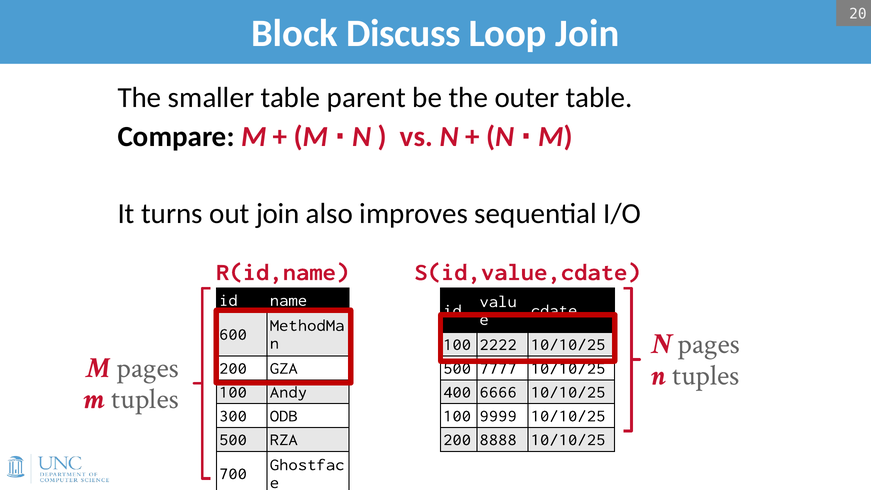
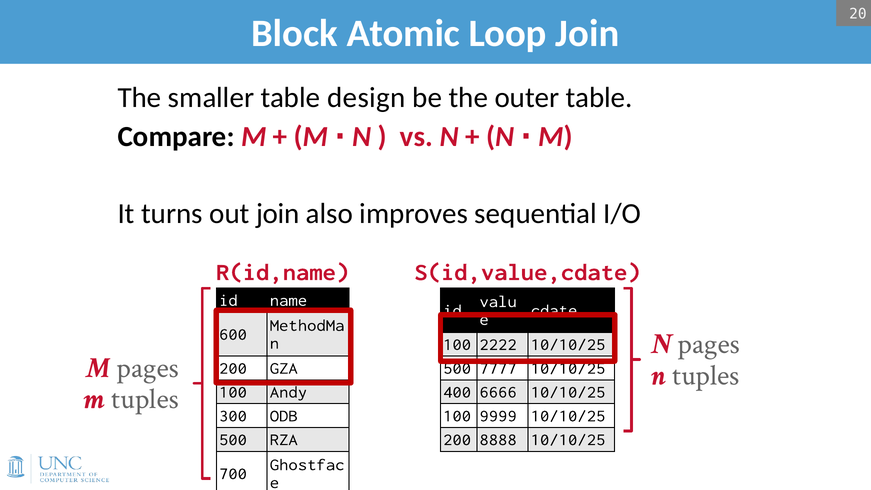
Discuss: Discuss -> Atomic
parent: parent -> design
